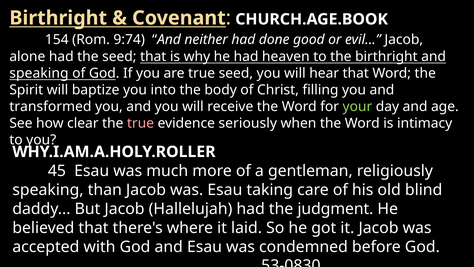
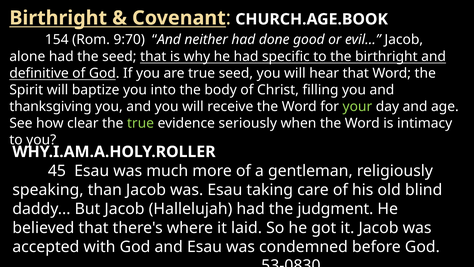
9:74: 9:74 -> 9:70
heaven: heaven -> specific
speaking at (39, 73): speaking -> definitive
transformed: transformed -> thanksgiving
true at (141, 123) colour: pink -> light green
